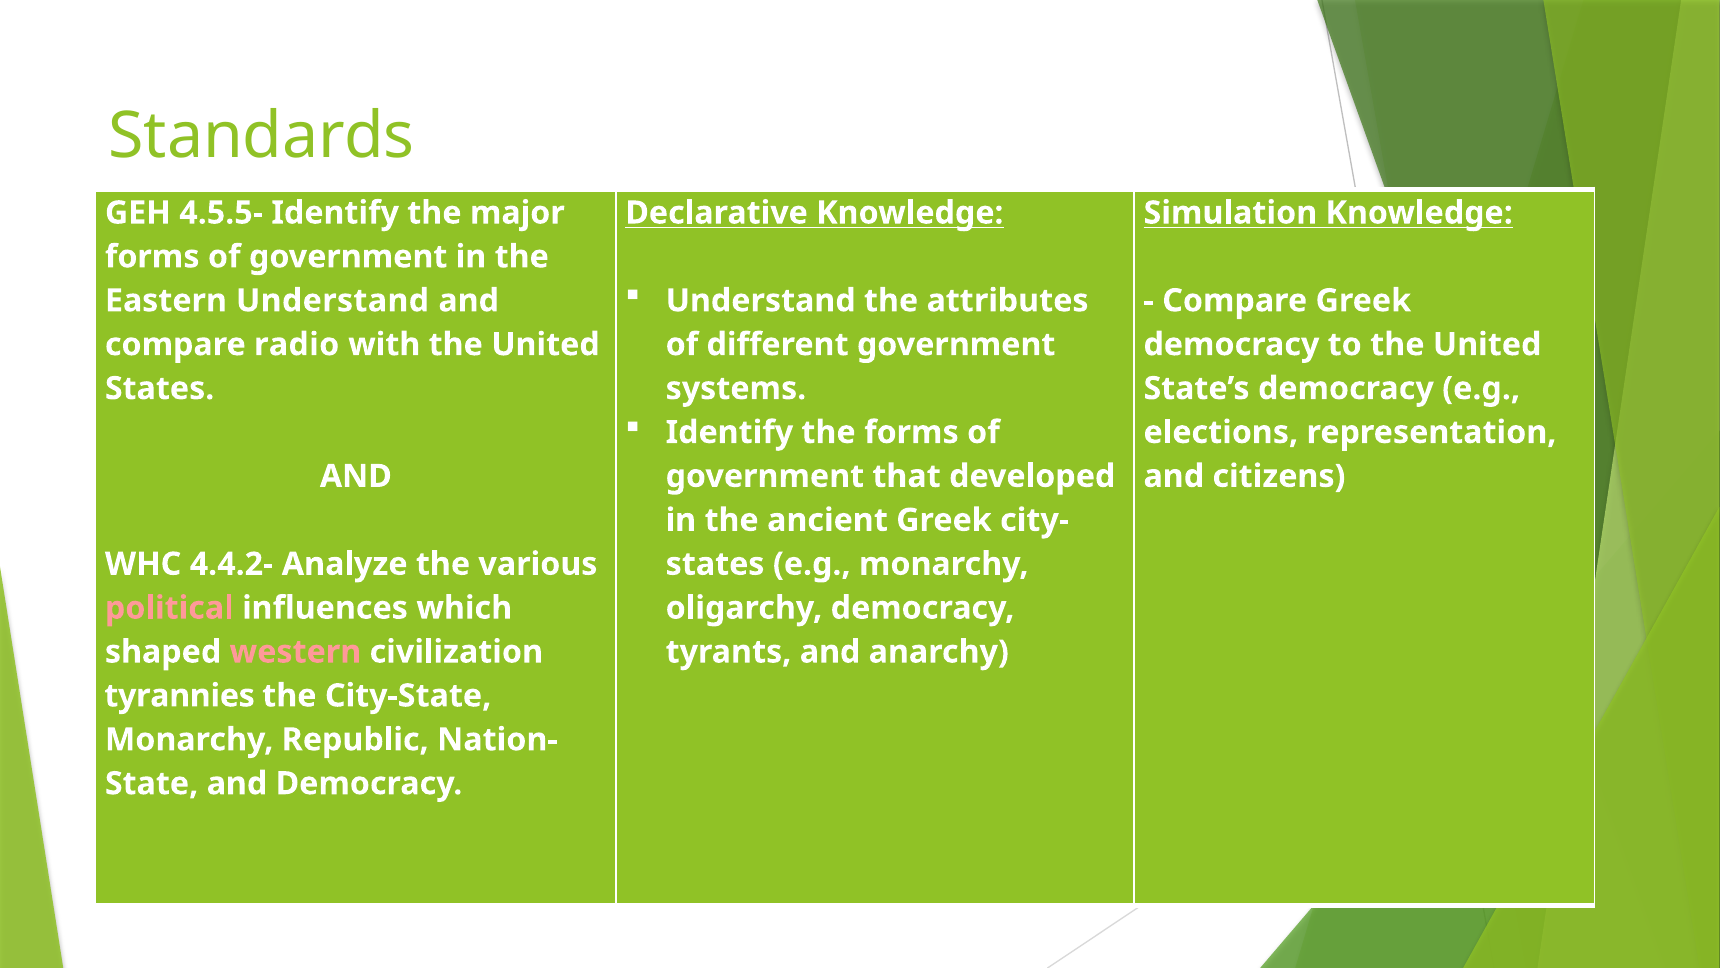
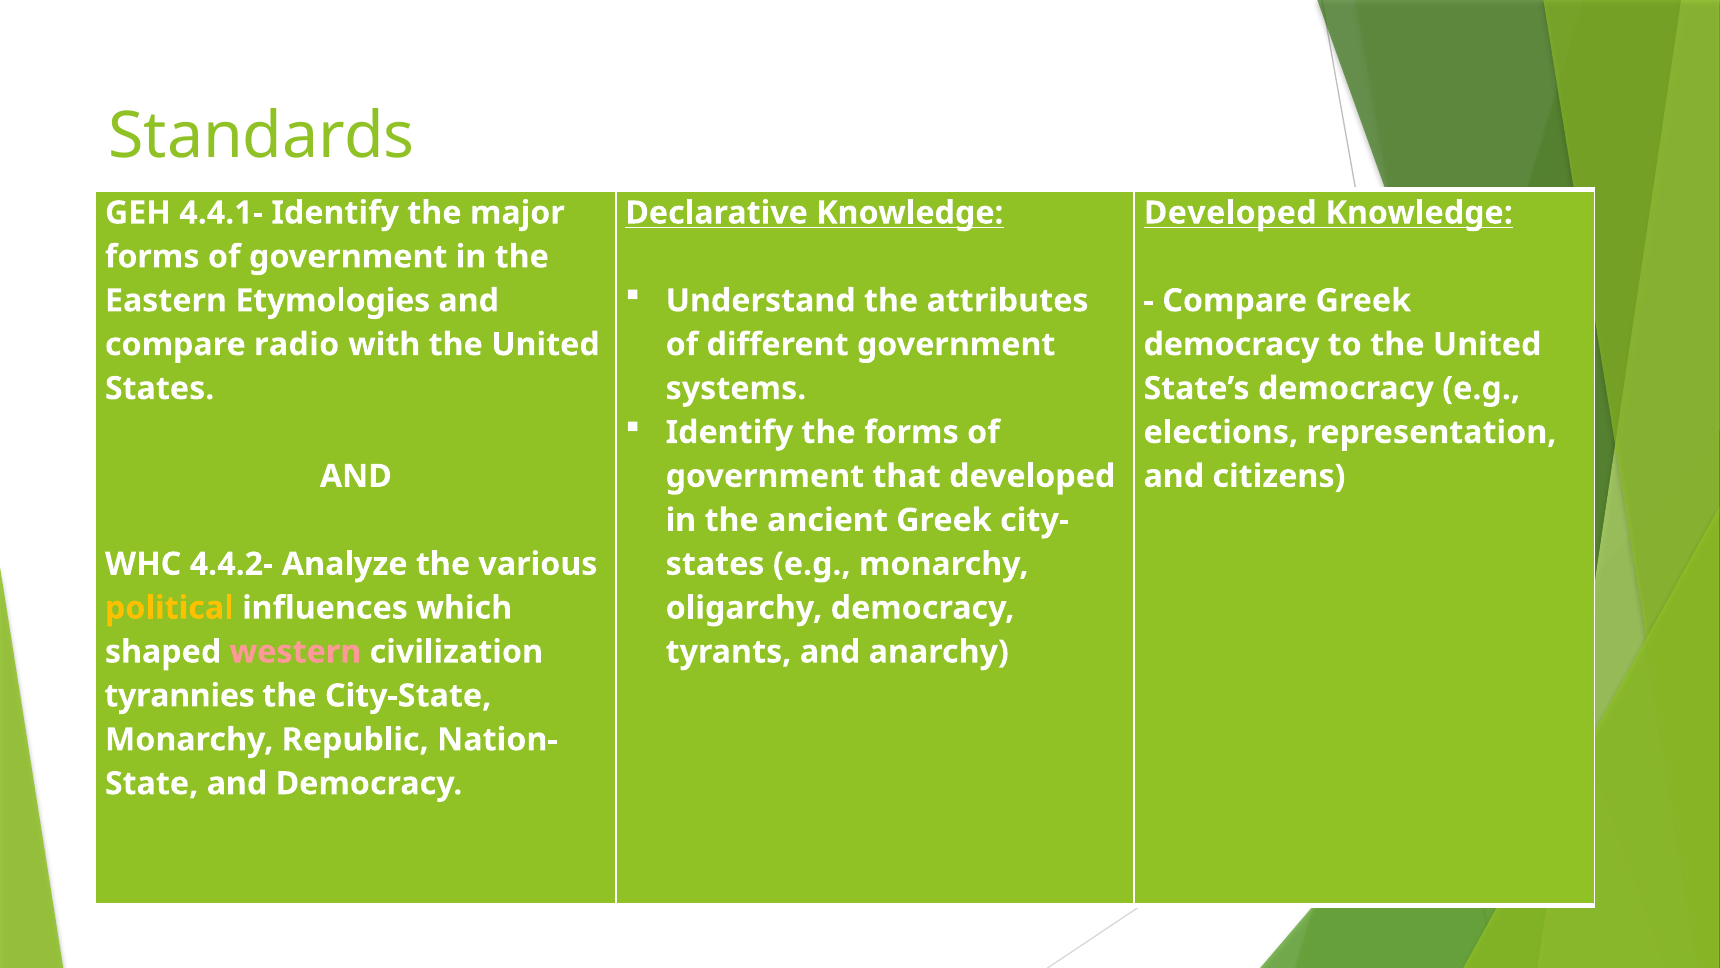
4.5.5-: 4.5.5- -> 4.4.1-
Simulation at (1230, 213): Simulation -> Developed
Eastern Understand: Understand -> Etymologies
political colour: pink -> yellow
